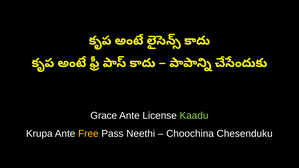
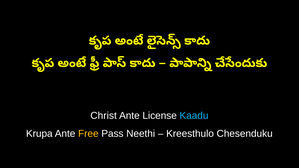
Grace: Grace -> Christ
Kaadu colour: light green -> light blue
Choochina: Choochina -> Kreesthulo
